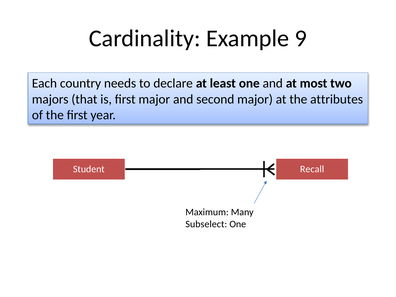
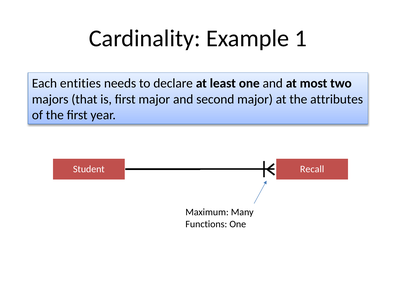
9: 9 -> 1
country: country -> entities
Subselect: Subselect -> Functions
